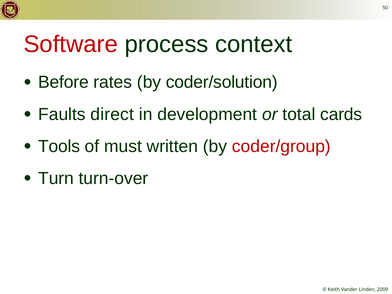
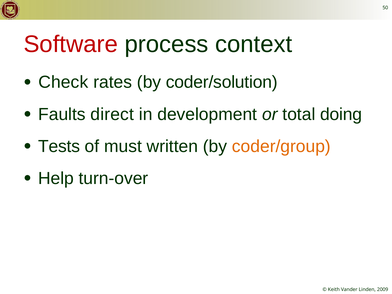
Before: Before -> Check
cards: cards -> doing
Tools: Tools -> Tests
coder/group colour: red -> orange
Turn: Turn -> Help
